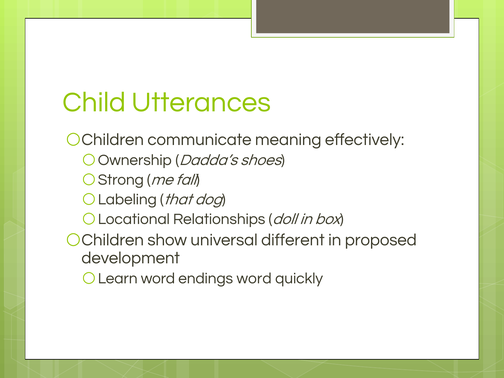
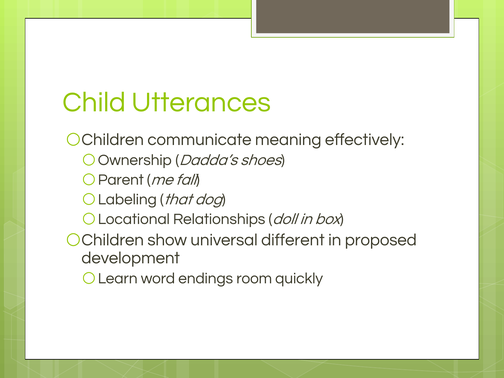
Strong: Strong -> Parent
endings word: word -> room
